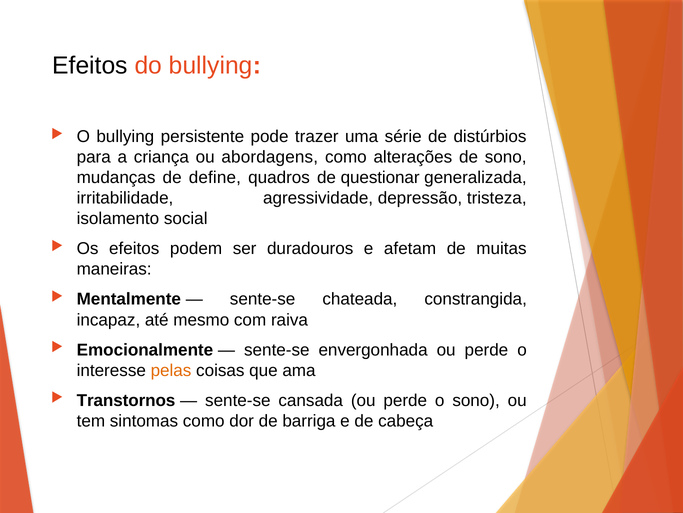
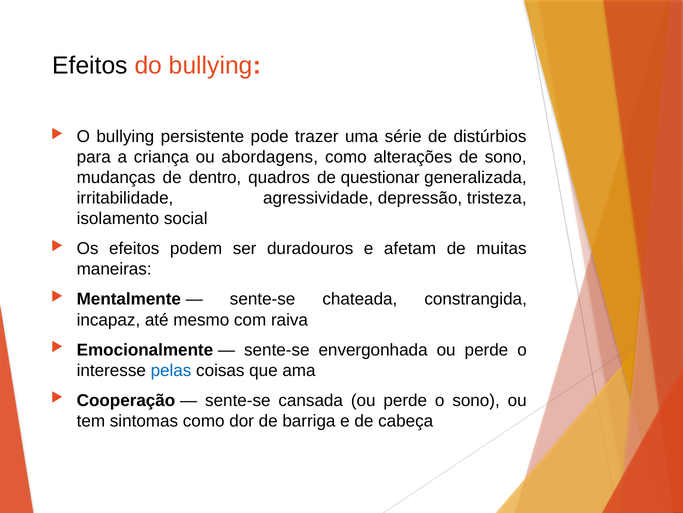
define: define -> dentro
pelas colour: orange -> blue
Transtornos: Transtornos -> Cooperação
